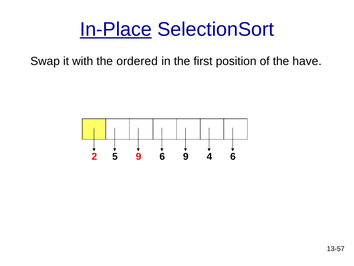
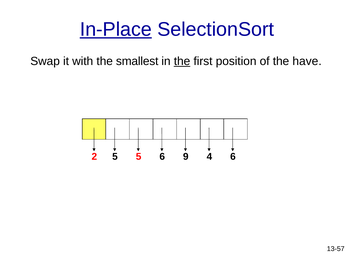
ordered: ordered -> smallest
the at (182, 61) underline: none -> present
5 9: 9 -> 5
